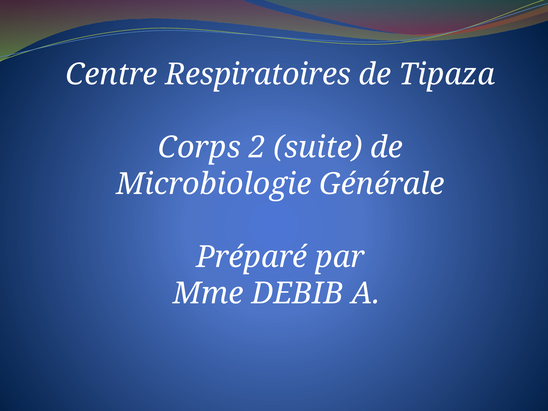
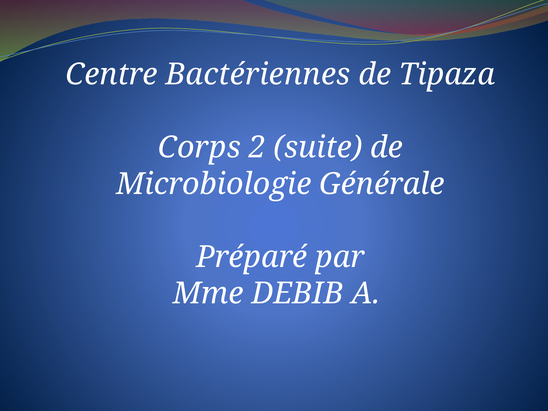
Respiratoires: Respiratoires -> Bactériennes
